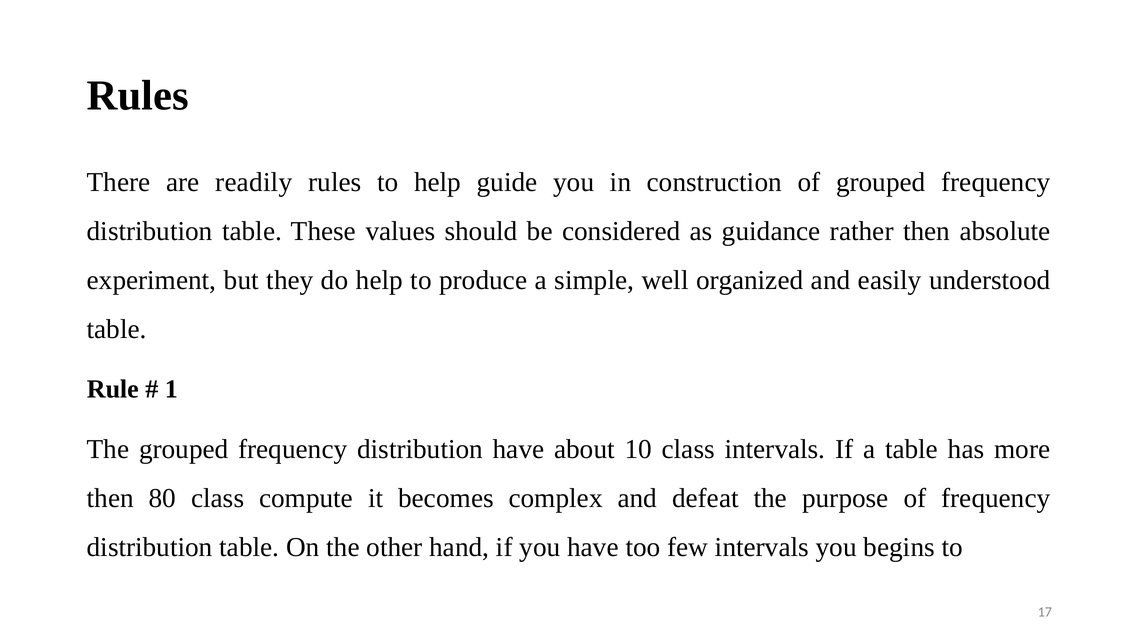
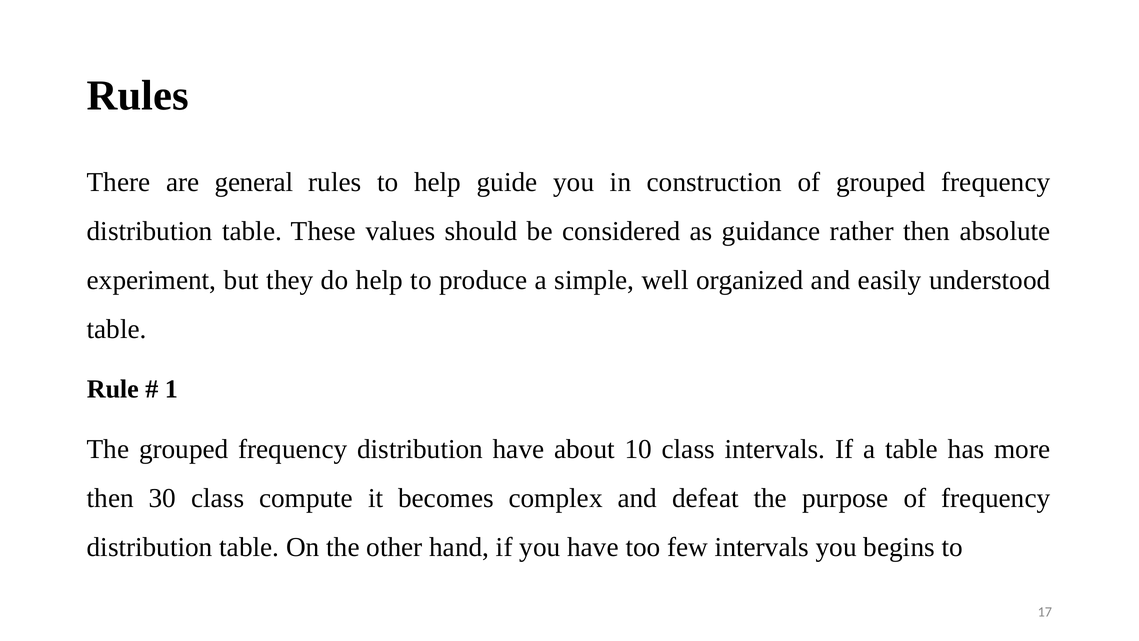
readily: readily -> general
80: 80 -> 30
